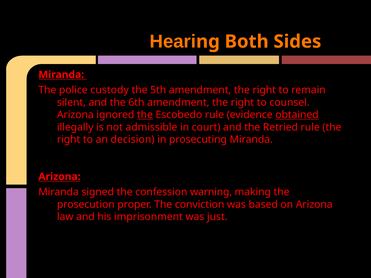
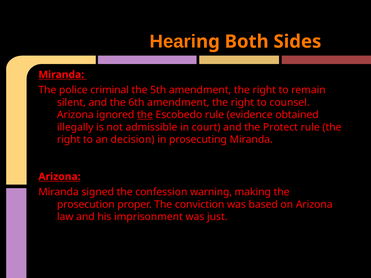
custody: custody -> criminal
obtained underline: present -> none
Retried: Retried -> Protect
